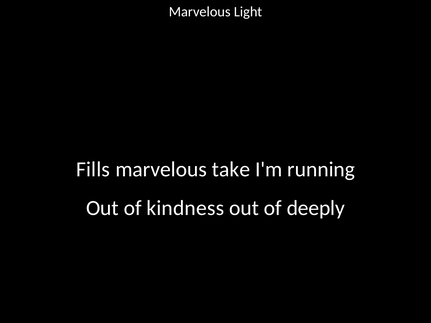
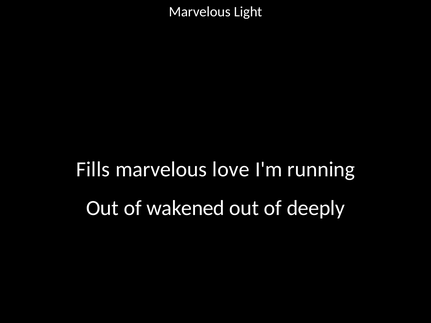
take: take -> love
kindness: kindness -> wakened
